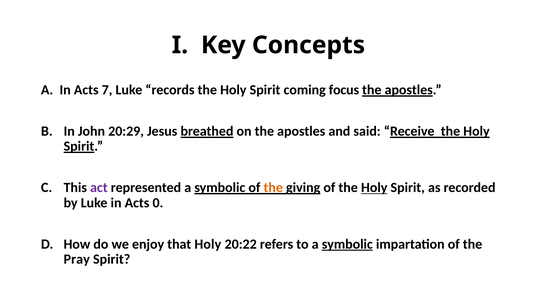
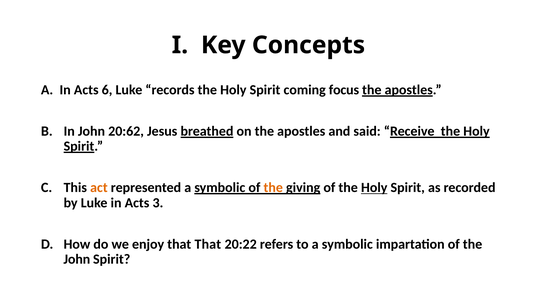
7: 7 -> 6
20:29: 20:29 -> 20:62
act colour: purple -> orange
0: 0 -> 3
that Holy: Holy -> That
symbolic at (347, 244) underline: present -> none
Pray at (77, 259): Pray -> John
